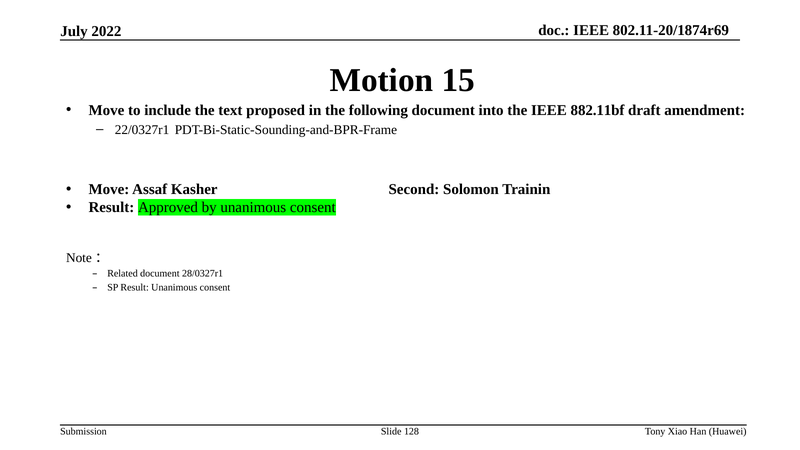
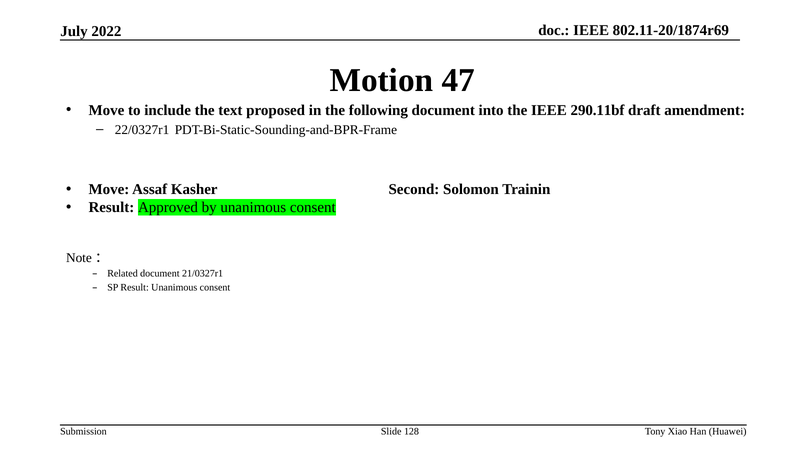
15: 15 -> 47
882.11bf: 882.11bf -> 290.11bf
28/0327r1: 28/0327r1 -> 21/0327r1
